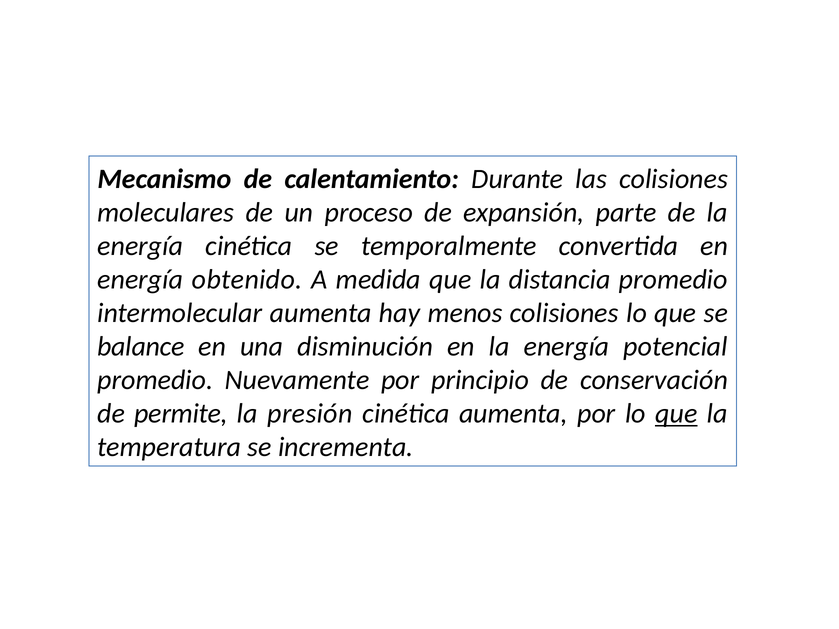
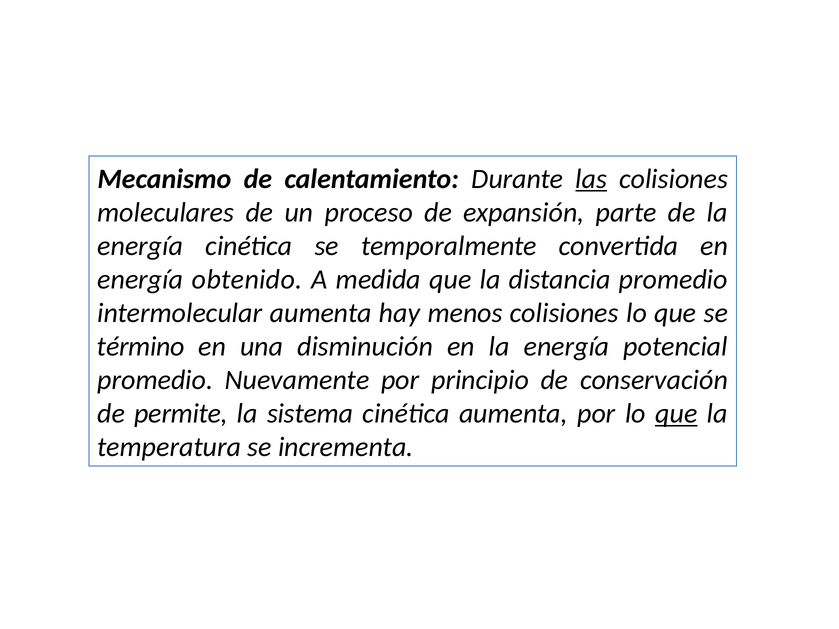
las underline: none -> present
balance: balance -> término
presión: presión -> sistema
